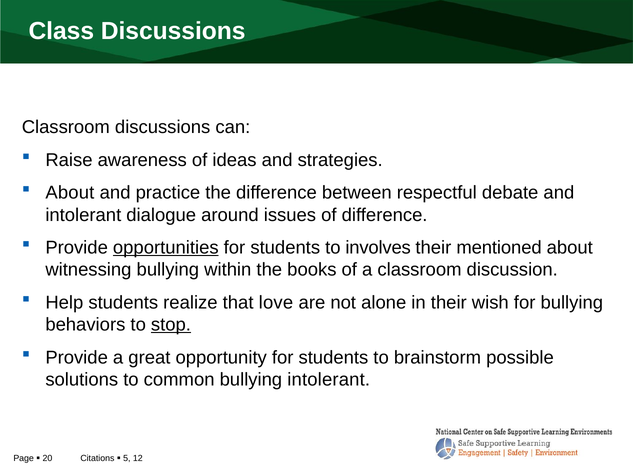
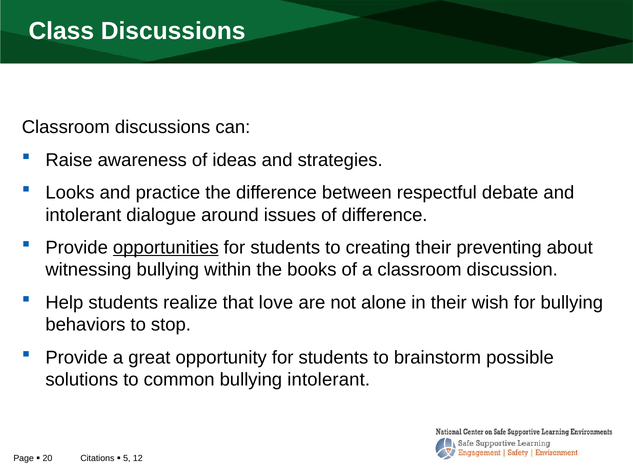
About at (70, 193): About -> Looks
involves: involves -> creating
mentioned: mentioned -> preventing
stop underline: present -> none
